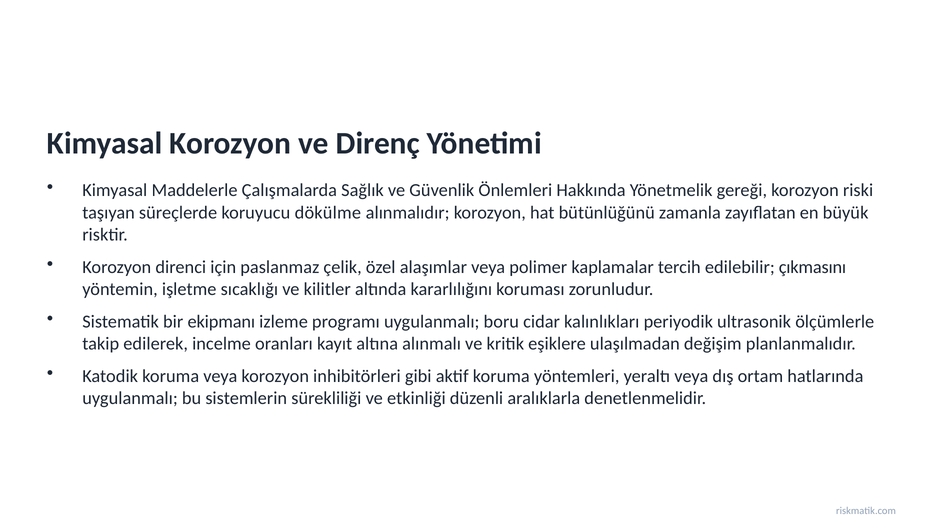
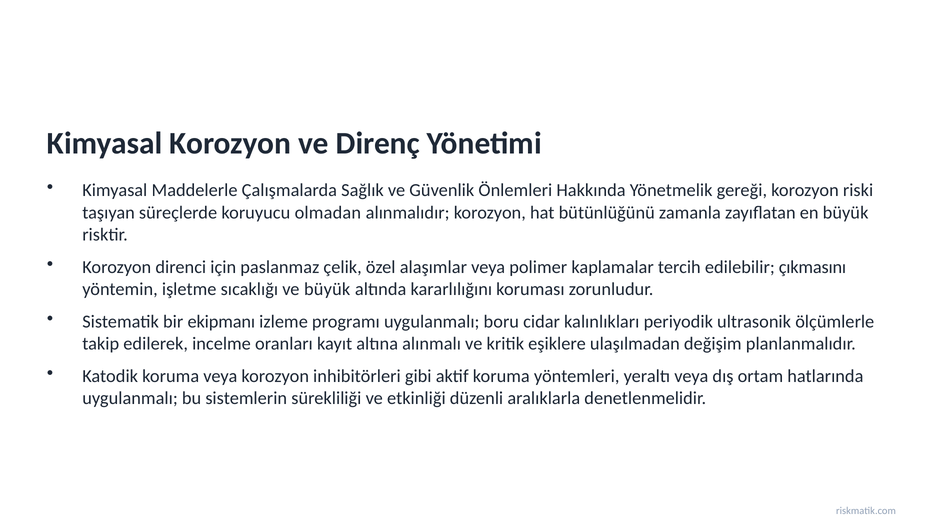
dökülme: dökülme -> olmadan
ve kilitler: kilitler -> büyük
